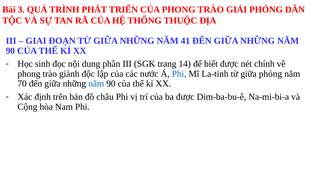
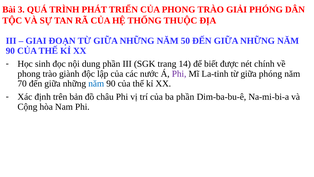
41: 41 -> 50
Phi at (179, 74) colour: blue -> purple
ba được: được -> phần
